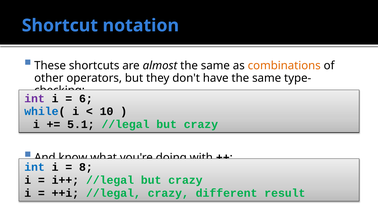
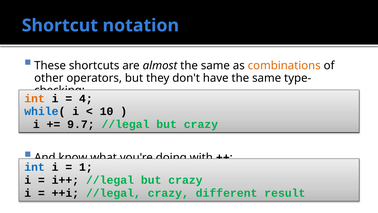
int at (35, 98) colour: purple -> orange
6: 6 -> 4
5.1: 5.1 -> 9.7
8: 8 -> 1
